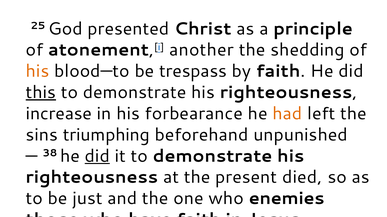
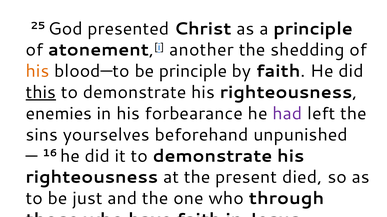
be trespass: trespass -> principle
increase: increase -> enemies
had colour: orange -> purple
triumphing: triumphing -> yourselves
38: 38 -> 16
did at (97, 156) underline: present -> none
enemies: enemies -> through
